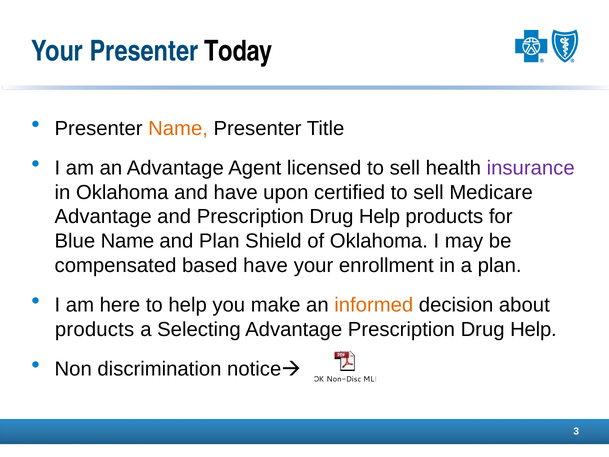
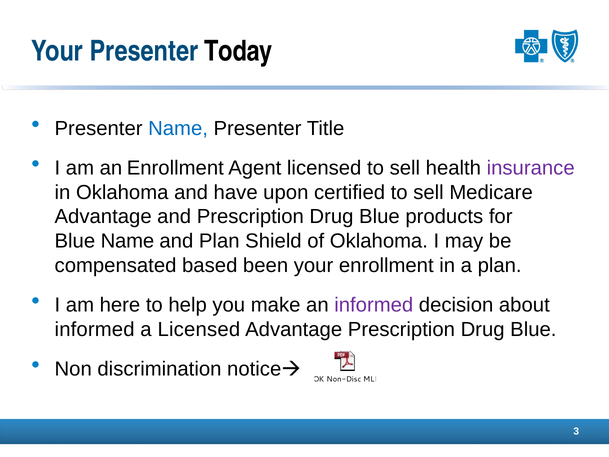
Name at (178, 128) colour: orange -> blue
an Advantage: Advantage -> Enrollment
and Prescription Drug Help: Help -> Blue
based have: have -> been
informed at (374, 305) colour: orange -> purple
products at (95, 329): products -> informed
a Selecting: Selecting -> Licensed
Advantage Prescription Drug Help: Help -> Blue
